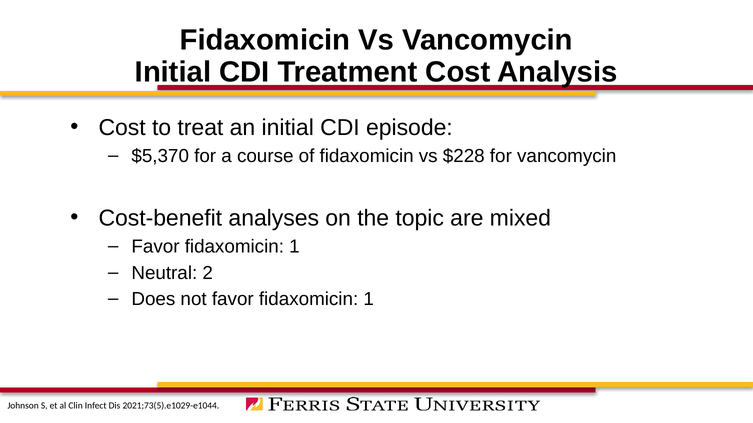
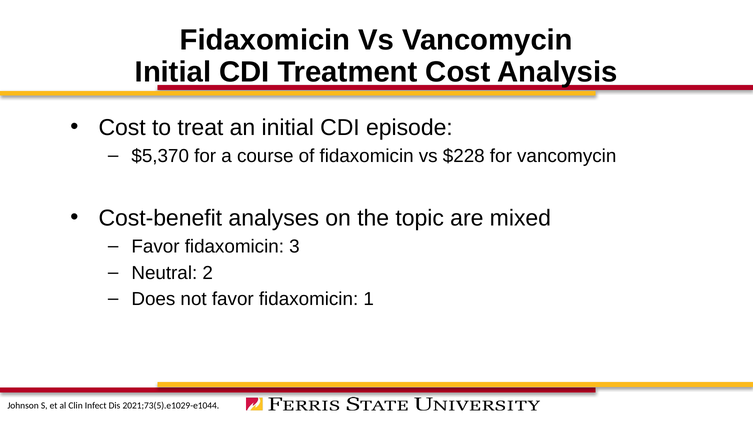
1 at (294, 247): 1 -> 3
